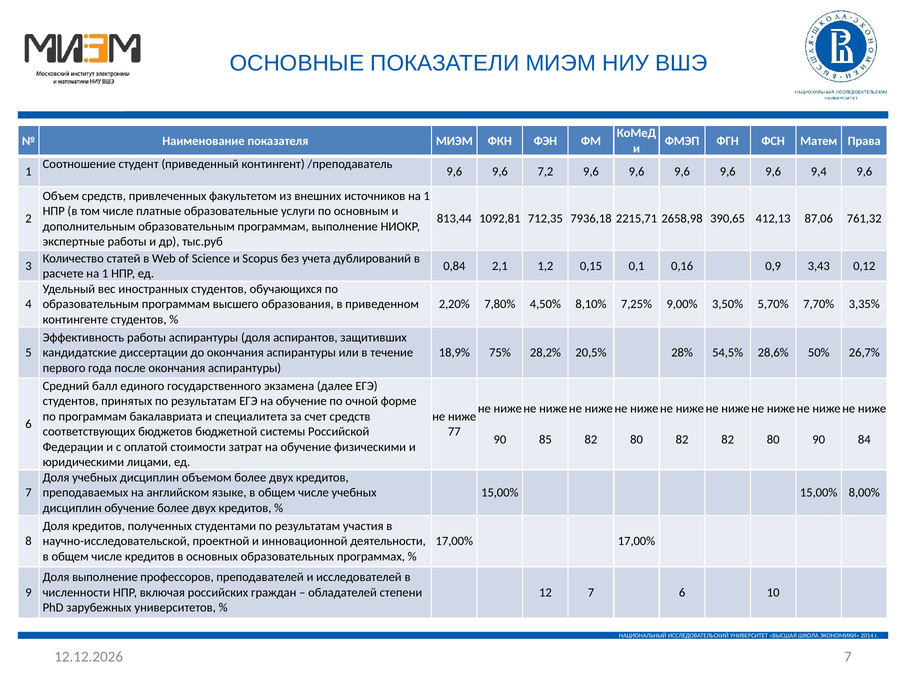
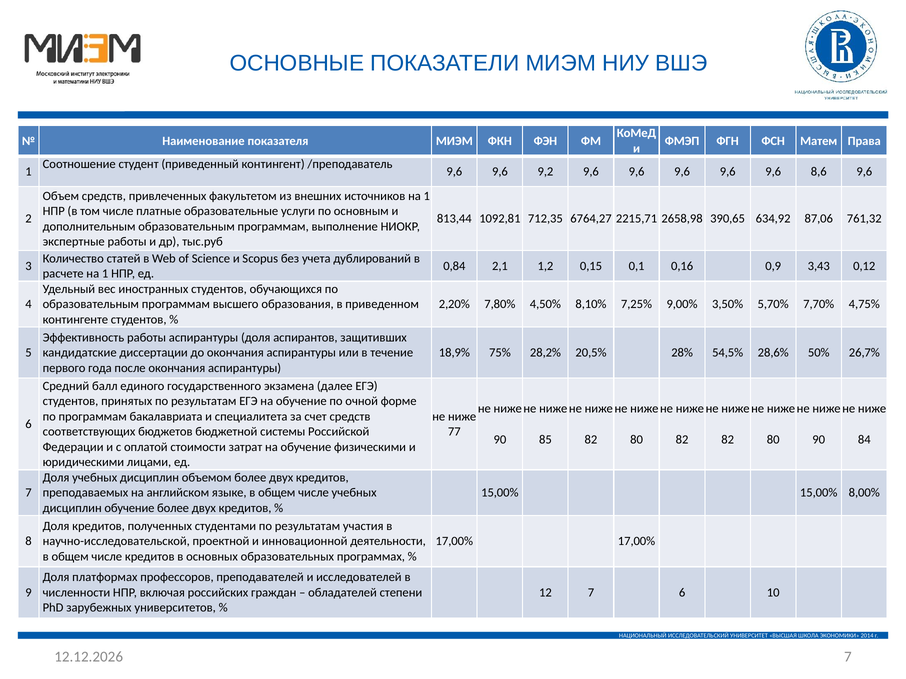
7,2: 7,2 -> 9,2
9,4: 9,4 -> 8,6
7936,18: 7936,18 -> 6764,27
412,13: 412,13 -> 634,92
3,35%: 3,35% -> 4,75%
Доля выполнение: выполнение -> платформах
